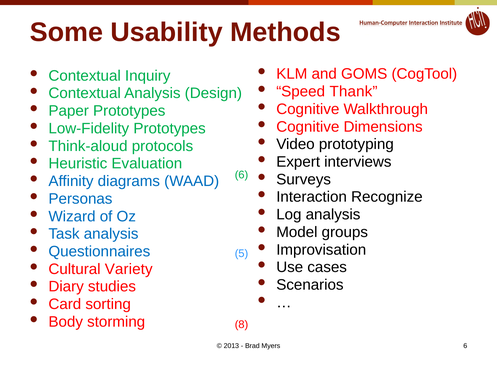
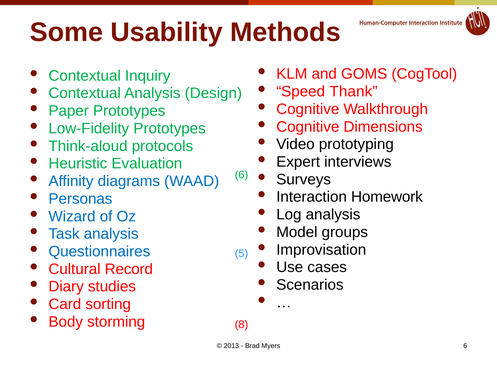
Recognize: Recognize -> Homework
Variety: Variety -> Record
